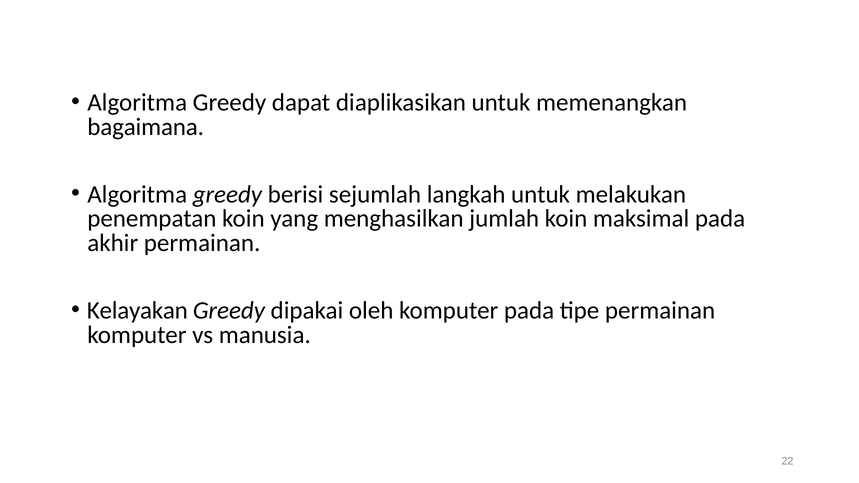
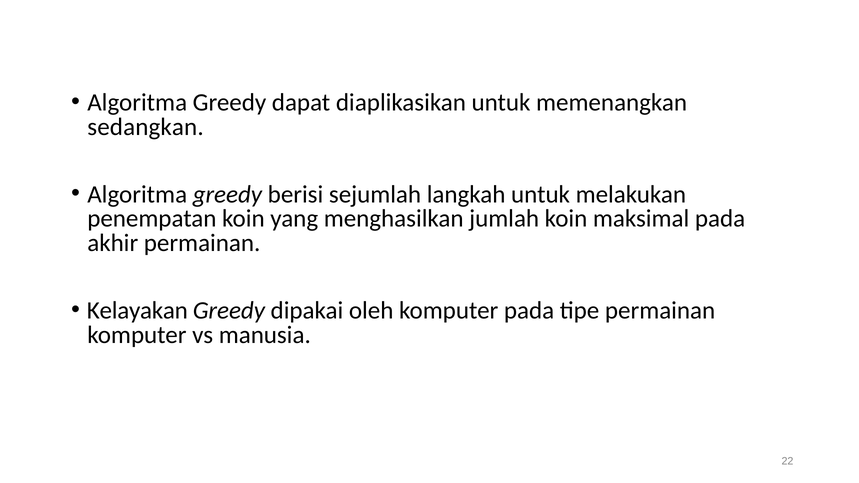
bagaimana: bagaimana -> sedangkan
